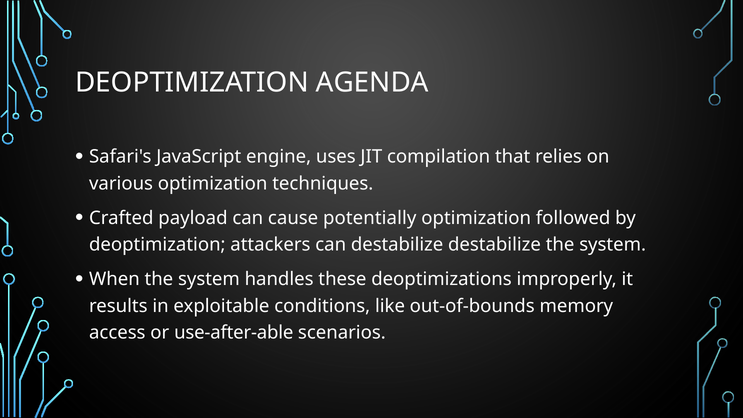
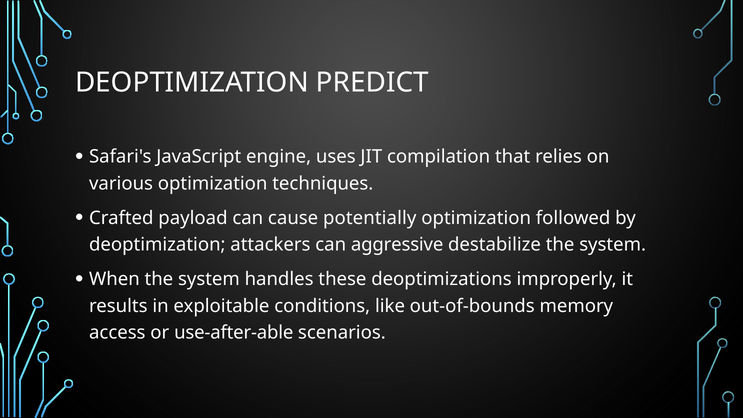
AGENDA: AGENDA -> PREDICT
can destabilize: destabilize -> aggressive
